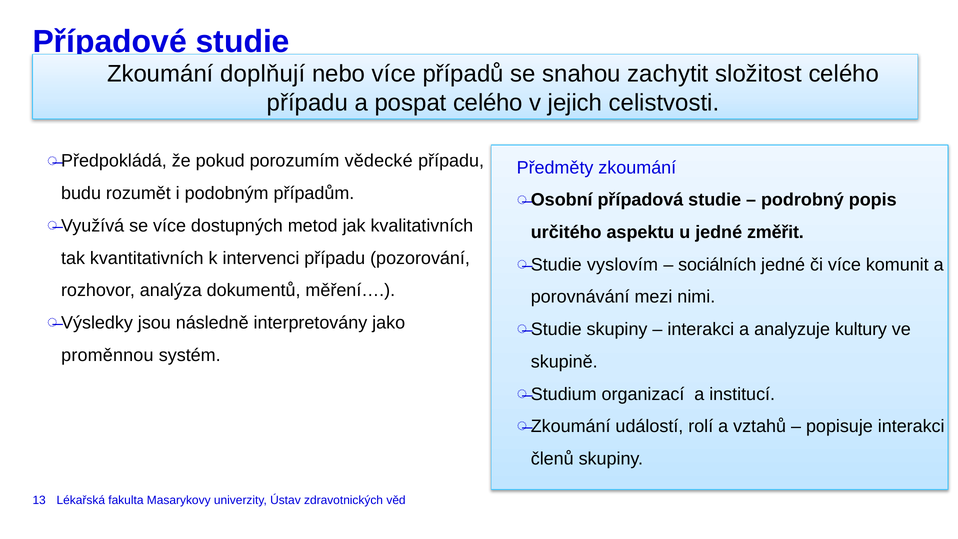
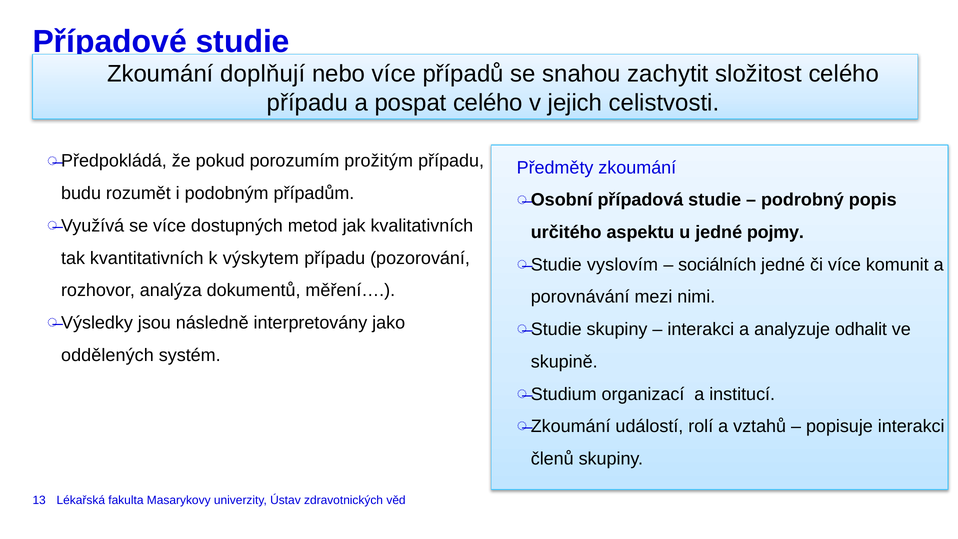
vědecké: vědecké -> prožitým
změřit: změřit -> pojmy
intervenci: intervenci -> výskytem
kultury: kultury -> odhalit
proměnnou: proměnnou -> oddělených
